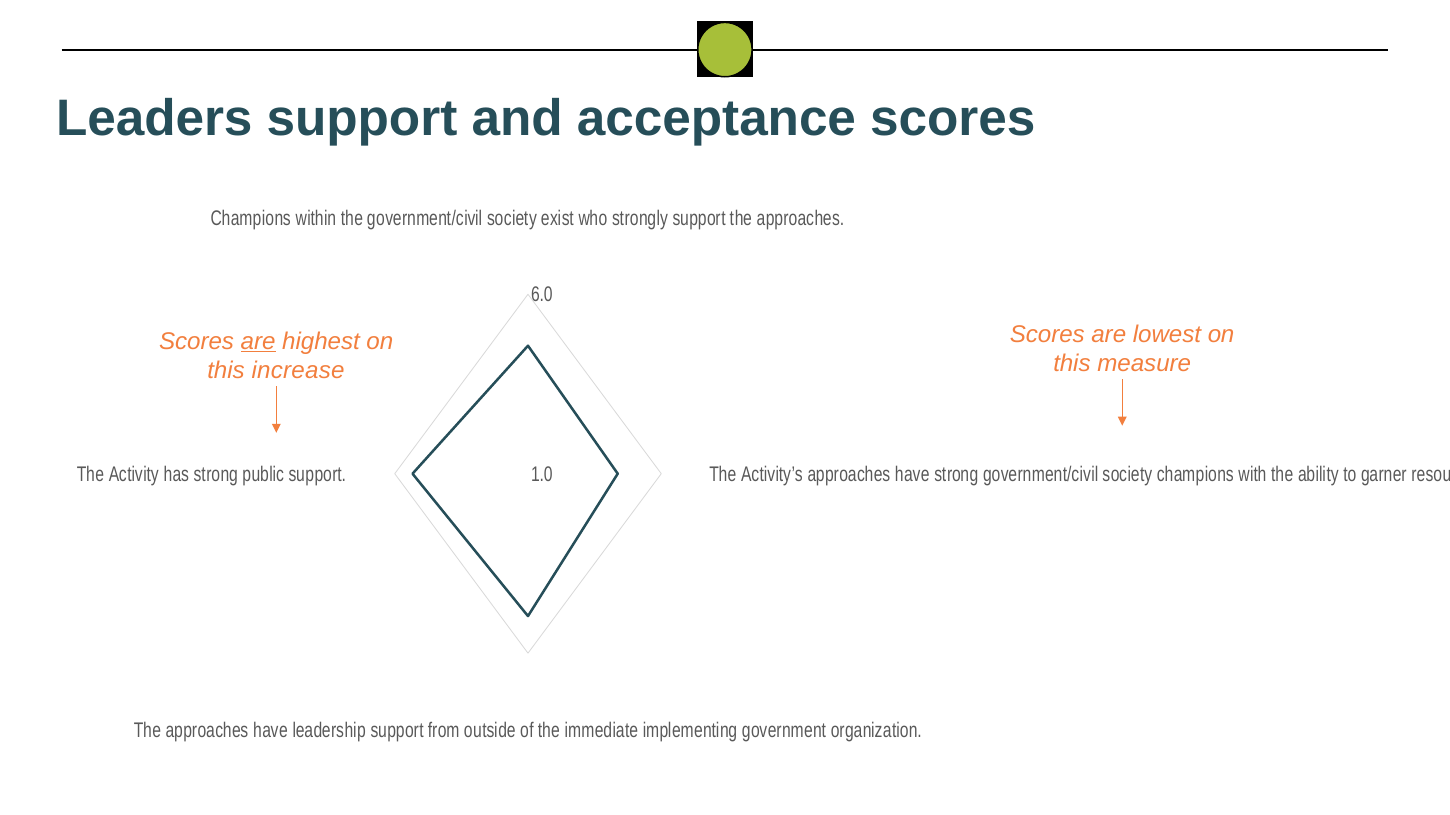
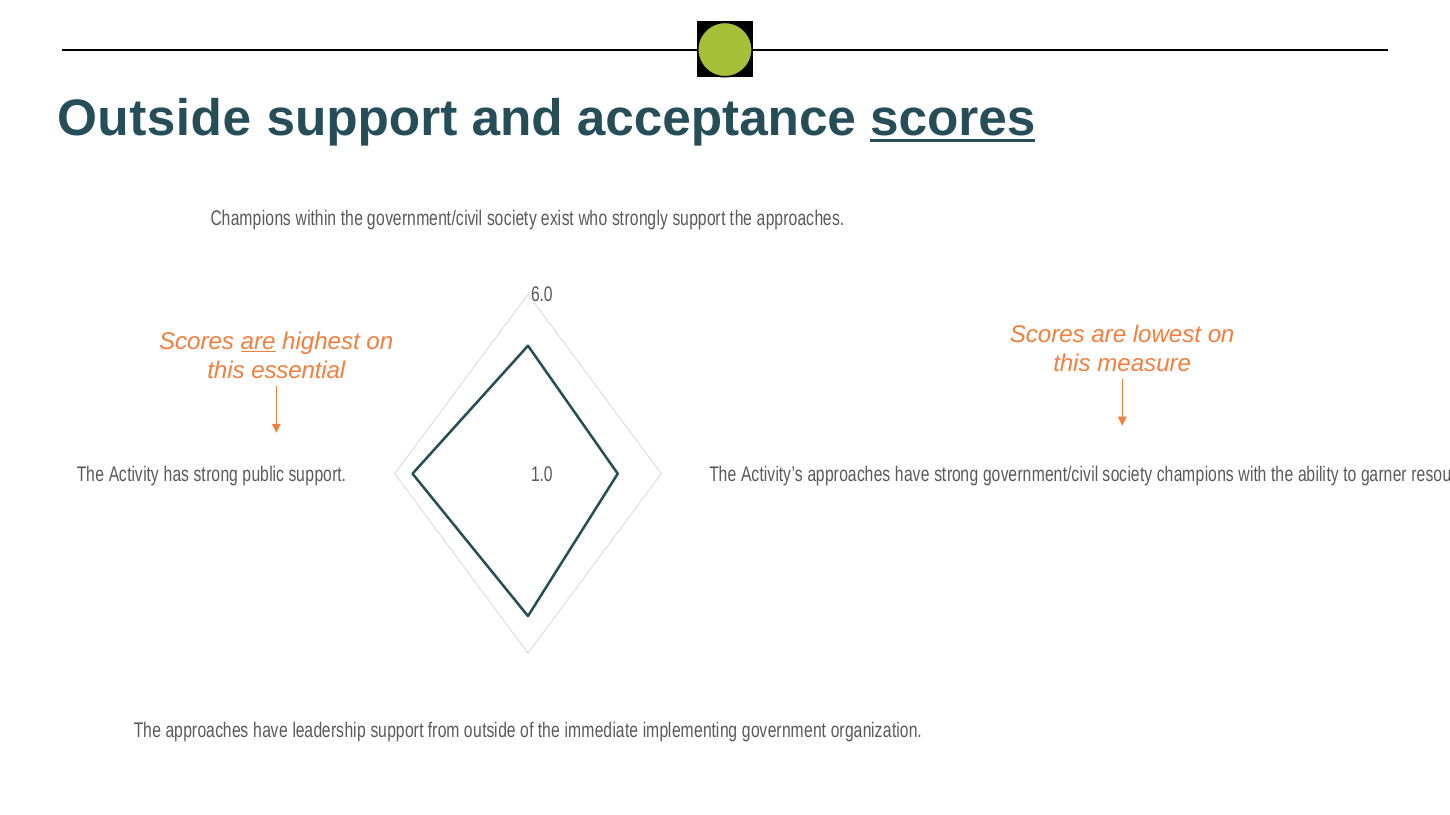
Leaders at (154, 119): Leaders -> Outside
scores at (953, 119) underline: none -> present
increase: increase -> essential
